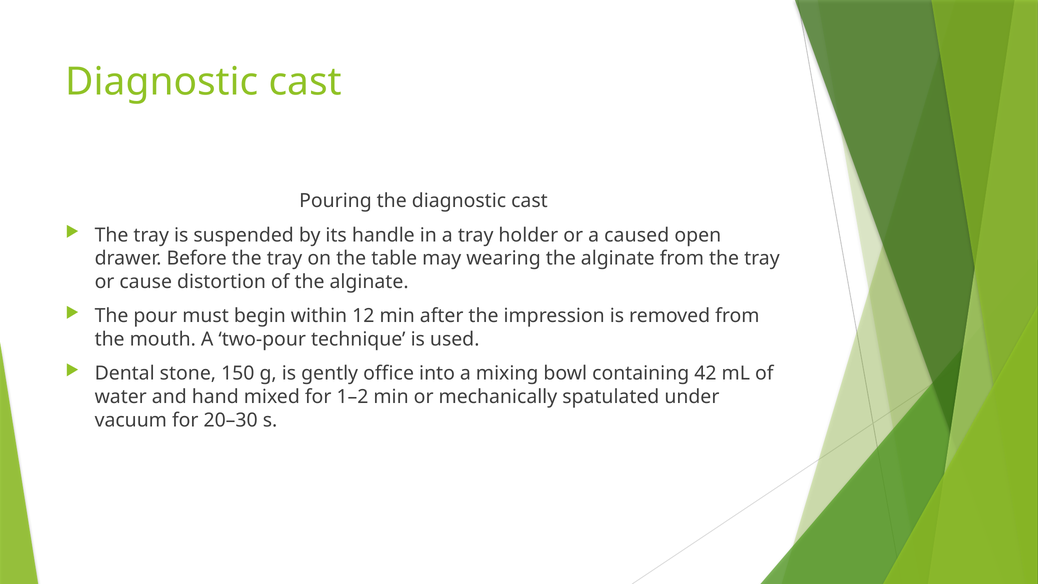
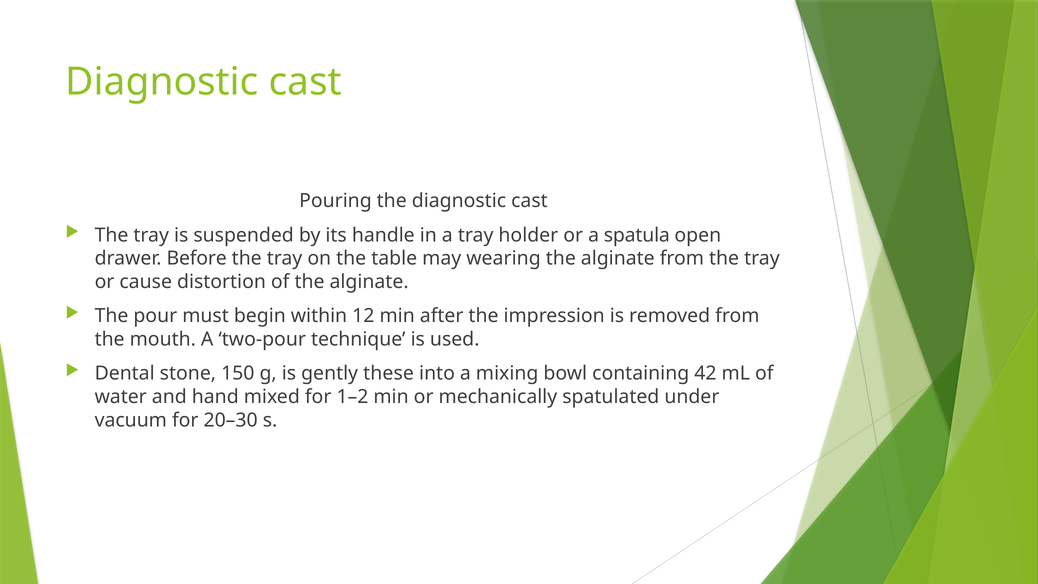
caused: caused -> spatula
office: office -> these
